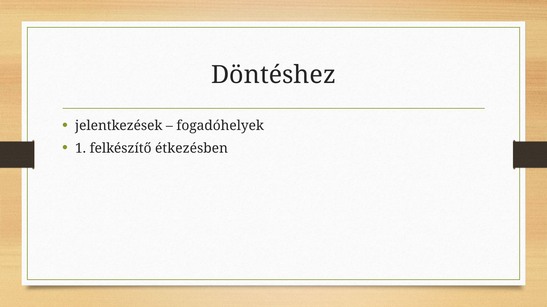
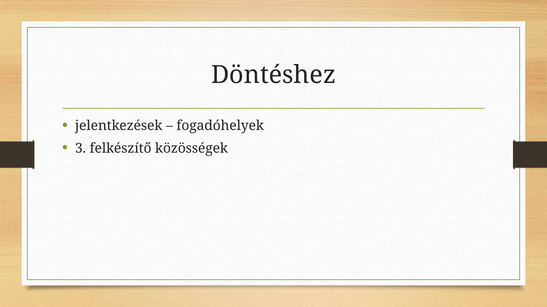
1: 1 -> 3
étkezésben: étkezésben -> közösségek
